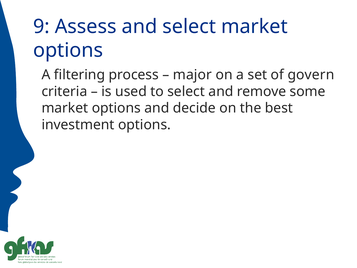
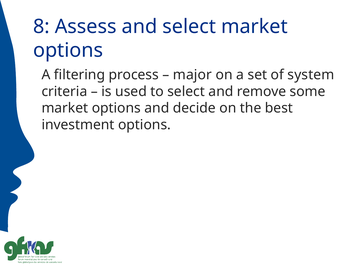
9: 9 -> 8
govern: govern -> system
